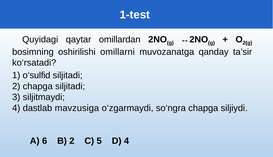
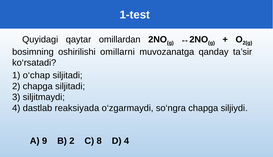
o‘sulfid: o‘sulfid -> o‘chap
mavzusiga: mavzusiga -> reaksiyada
6: 6 -> 9
5: 5 -> 8
